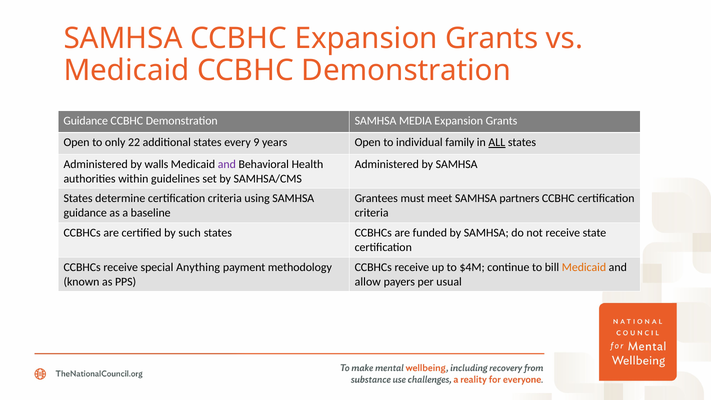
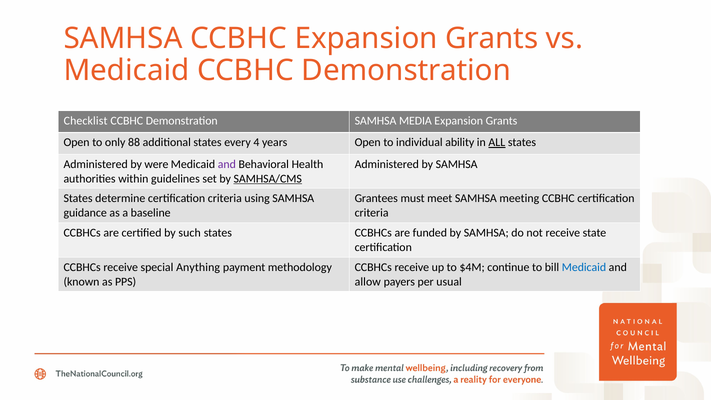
Guidance at (86, 121): Guidance -> Checklist
22: 22 -> 88
9: 9 -> 4
family: family -> ability
walls: walls -> were
SAMHSA/CMS underline: none -> present
partners: partners -> meeting
Medicaid at (584, 267) colour: orange -> blue
